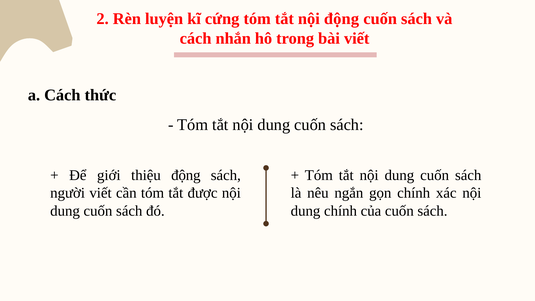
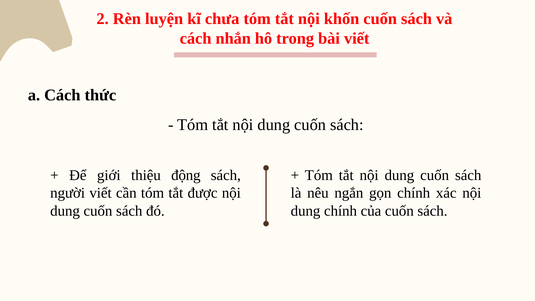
cứng: cứng -> chưa
nội động: động -> khốn
